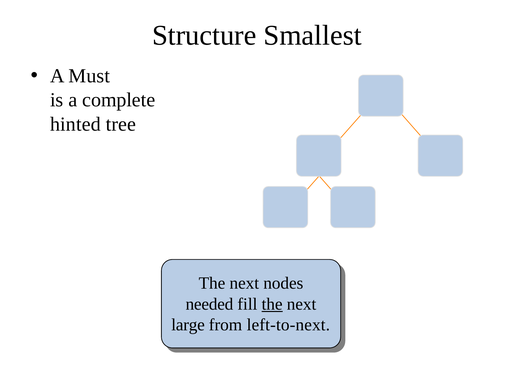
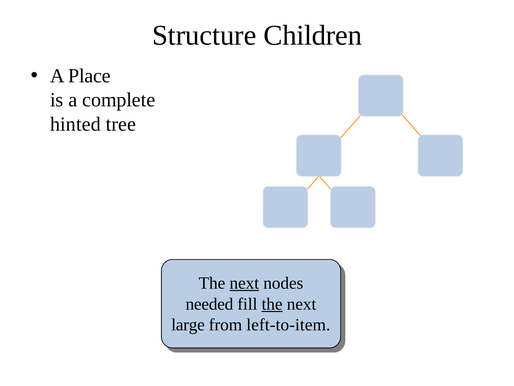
Smallest: Smallest -> Children
Must: Must -> Place
next at (244, 283) underline: none -> present
left-to-next: left-to-next -> left-to-item
